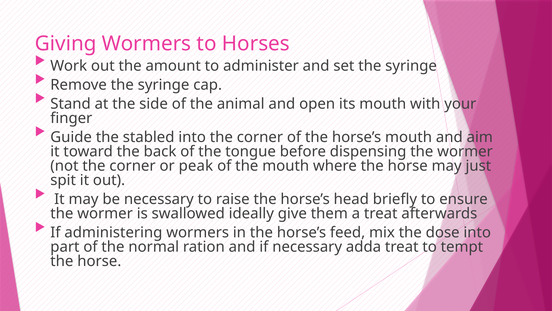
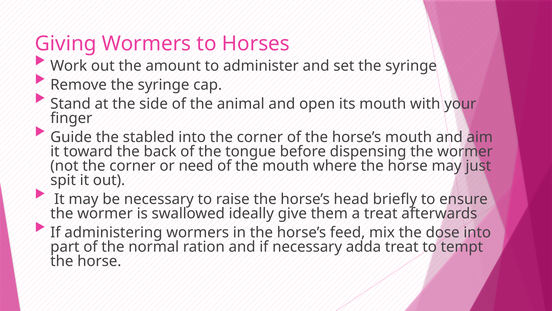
peak: peak -> need
